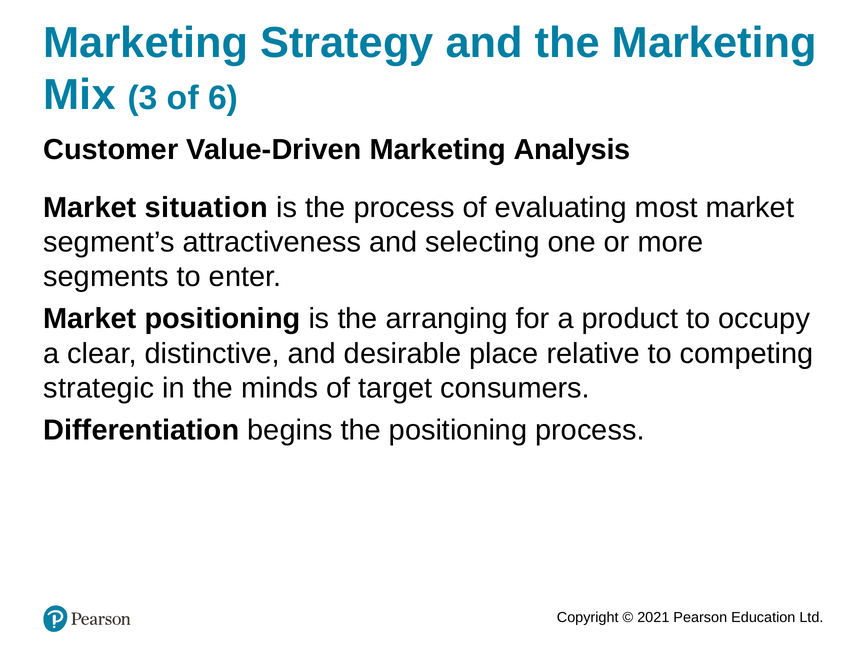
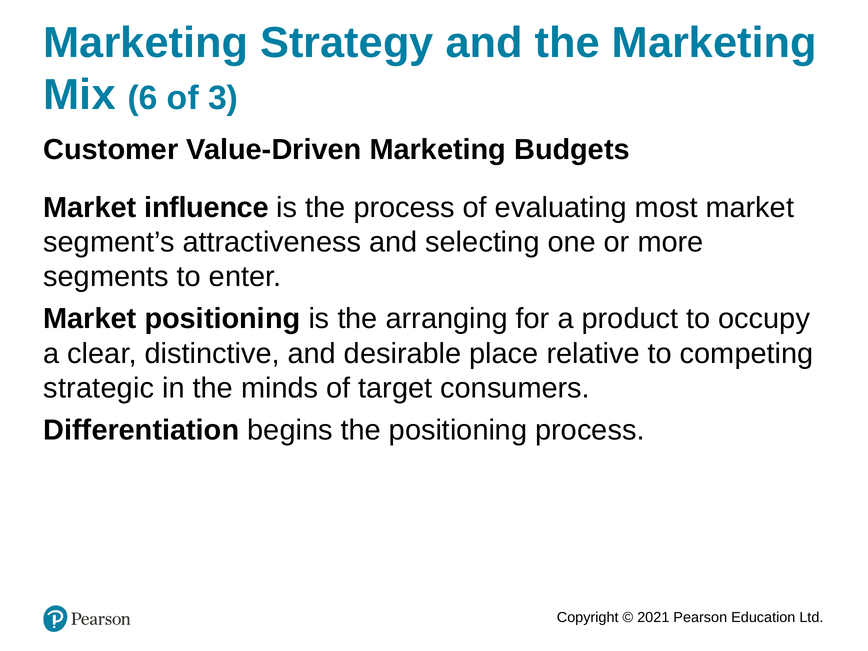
3: 3 -> 6
6: 6 -> 3
Analysis: Analysis -> Budgets
situation: situation -> influence
